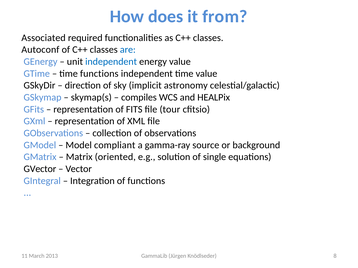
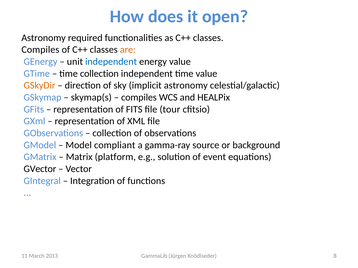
from: from -> open
Associated at (44, 38): Associated -> Astronomy
Autoconf at (40, 50): Autoconf -> Compiles
are colour: blue -> orange
time functions: functions -> collection
GSkyDir colour: black -> orange
oriented: oriented -> platform
single: single -> event
